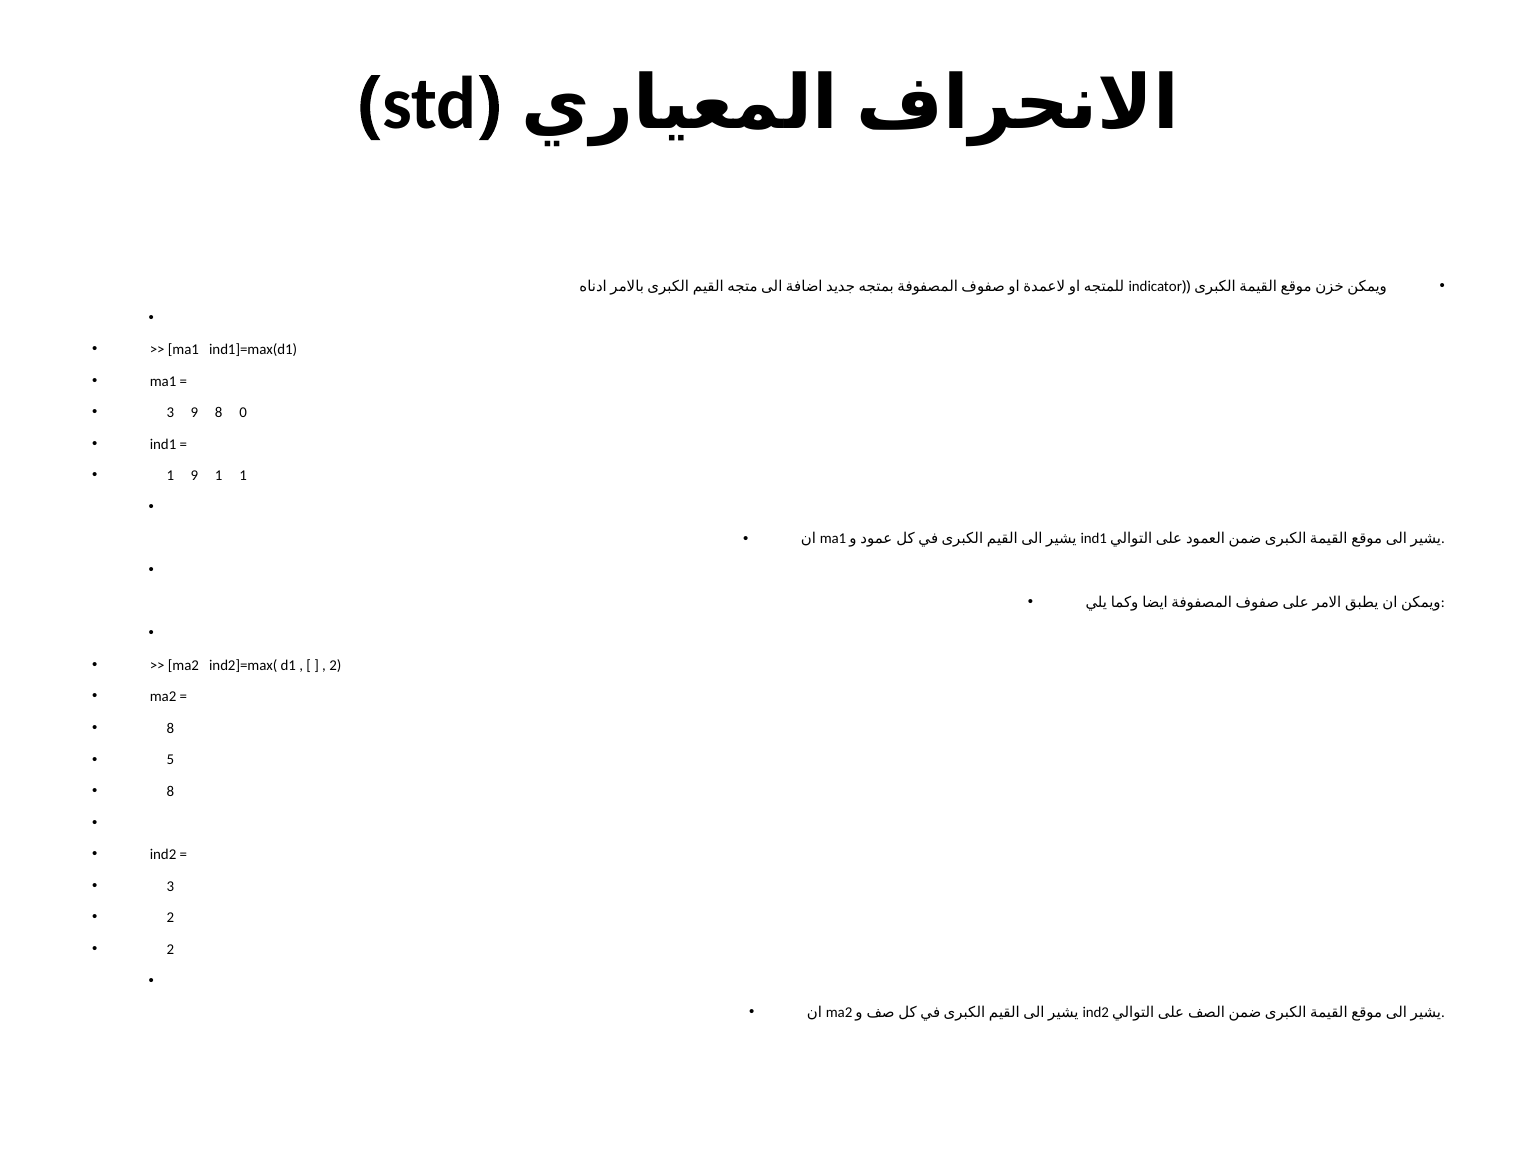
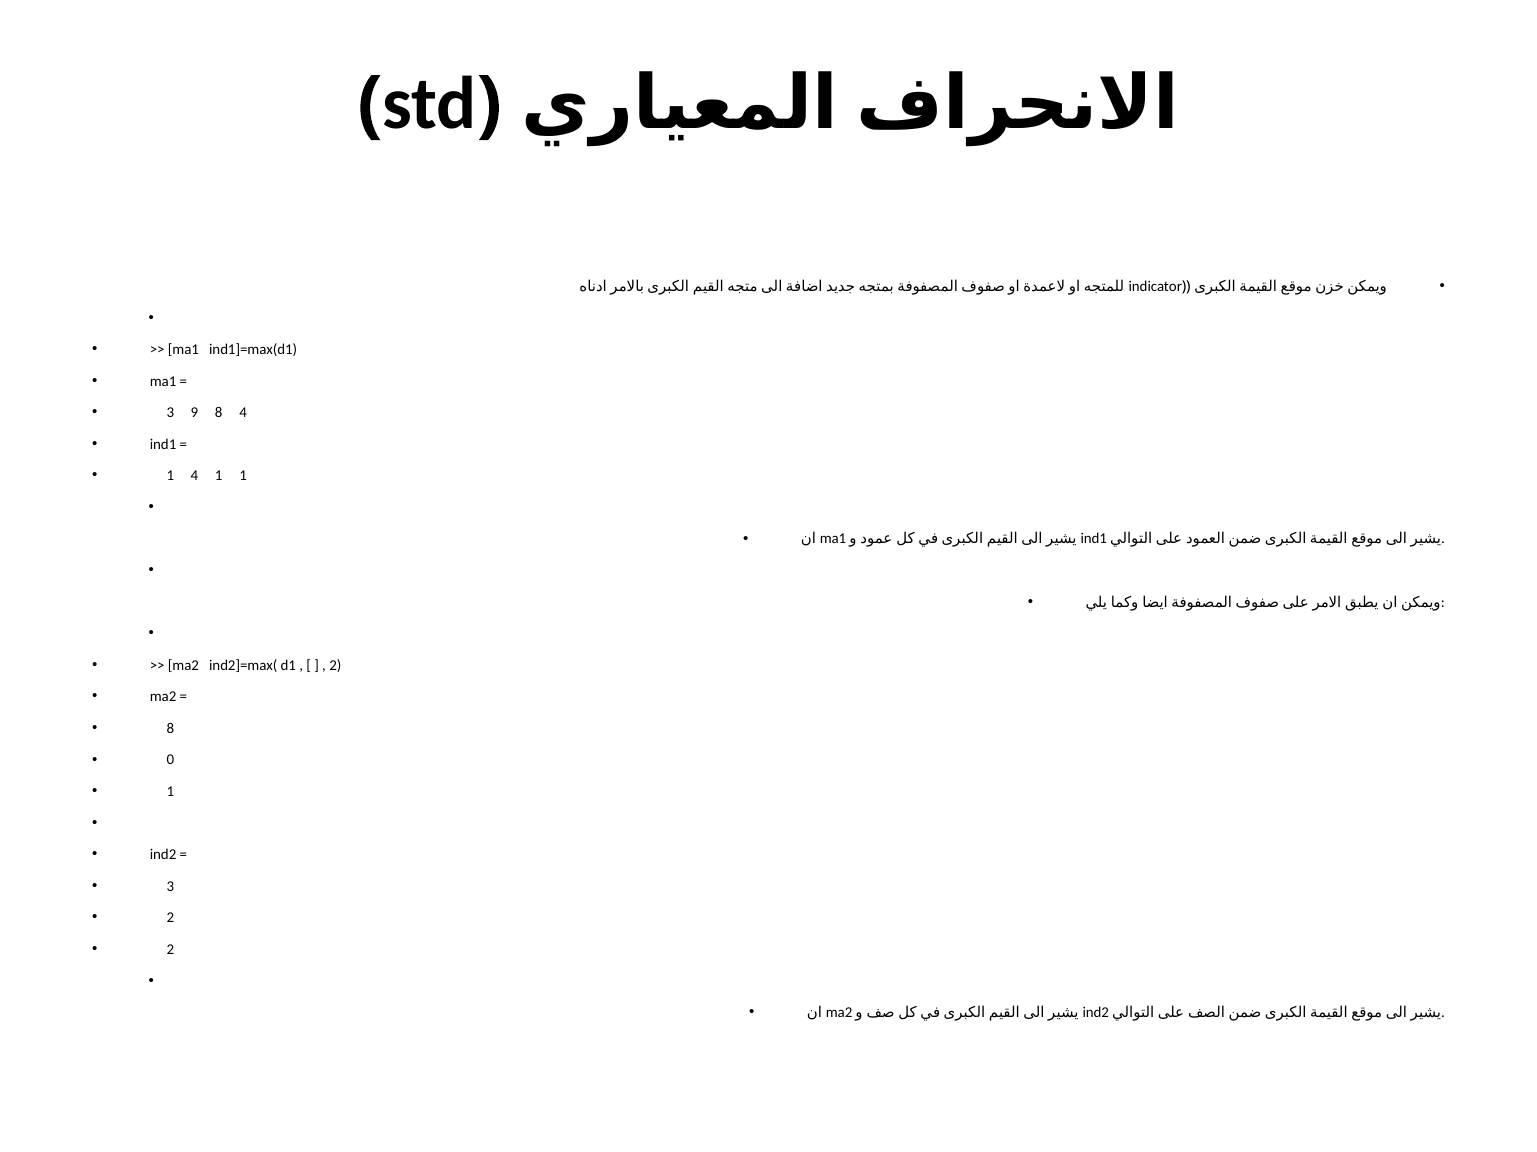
8 0: 0 -> 4
1 9: 9 -> 4
5: 5 -> 0
8 at (170, 792): 8 -> 1
